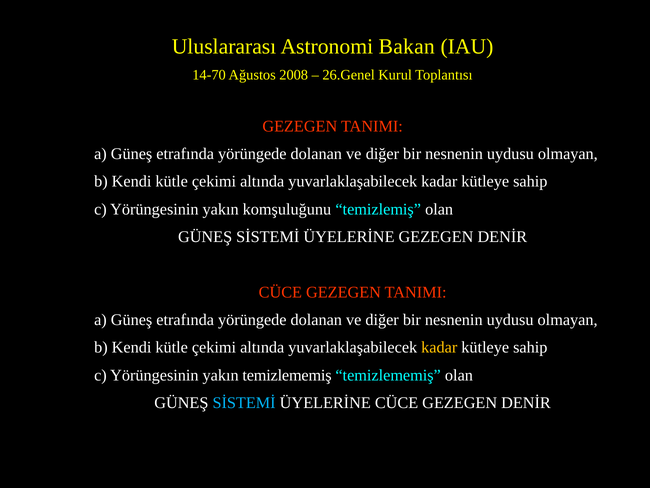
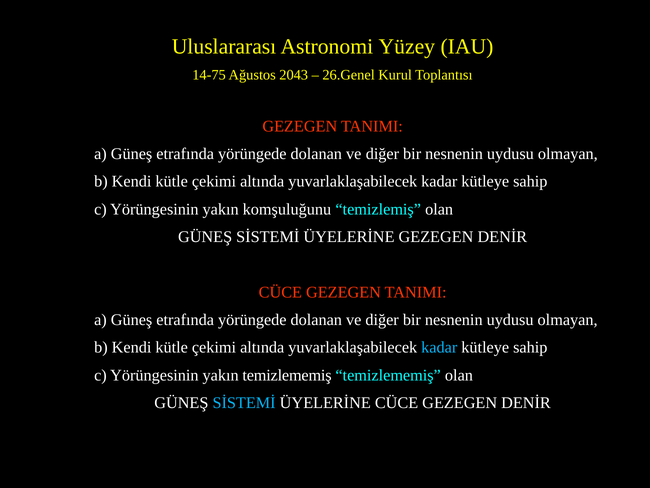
Bakan: Bakan -> Yüzey
14-70: 14-70 -> 14-75
2008: 2008 -> 2043
kadar at (439, 347) colour: yellow -> light blue
